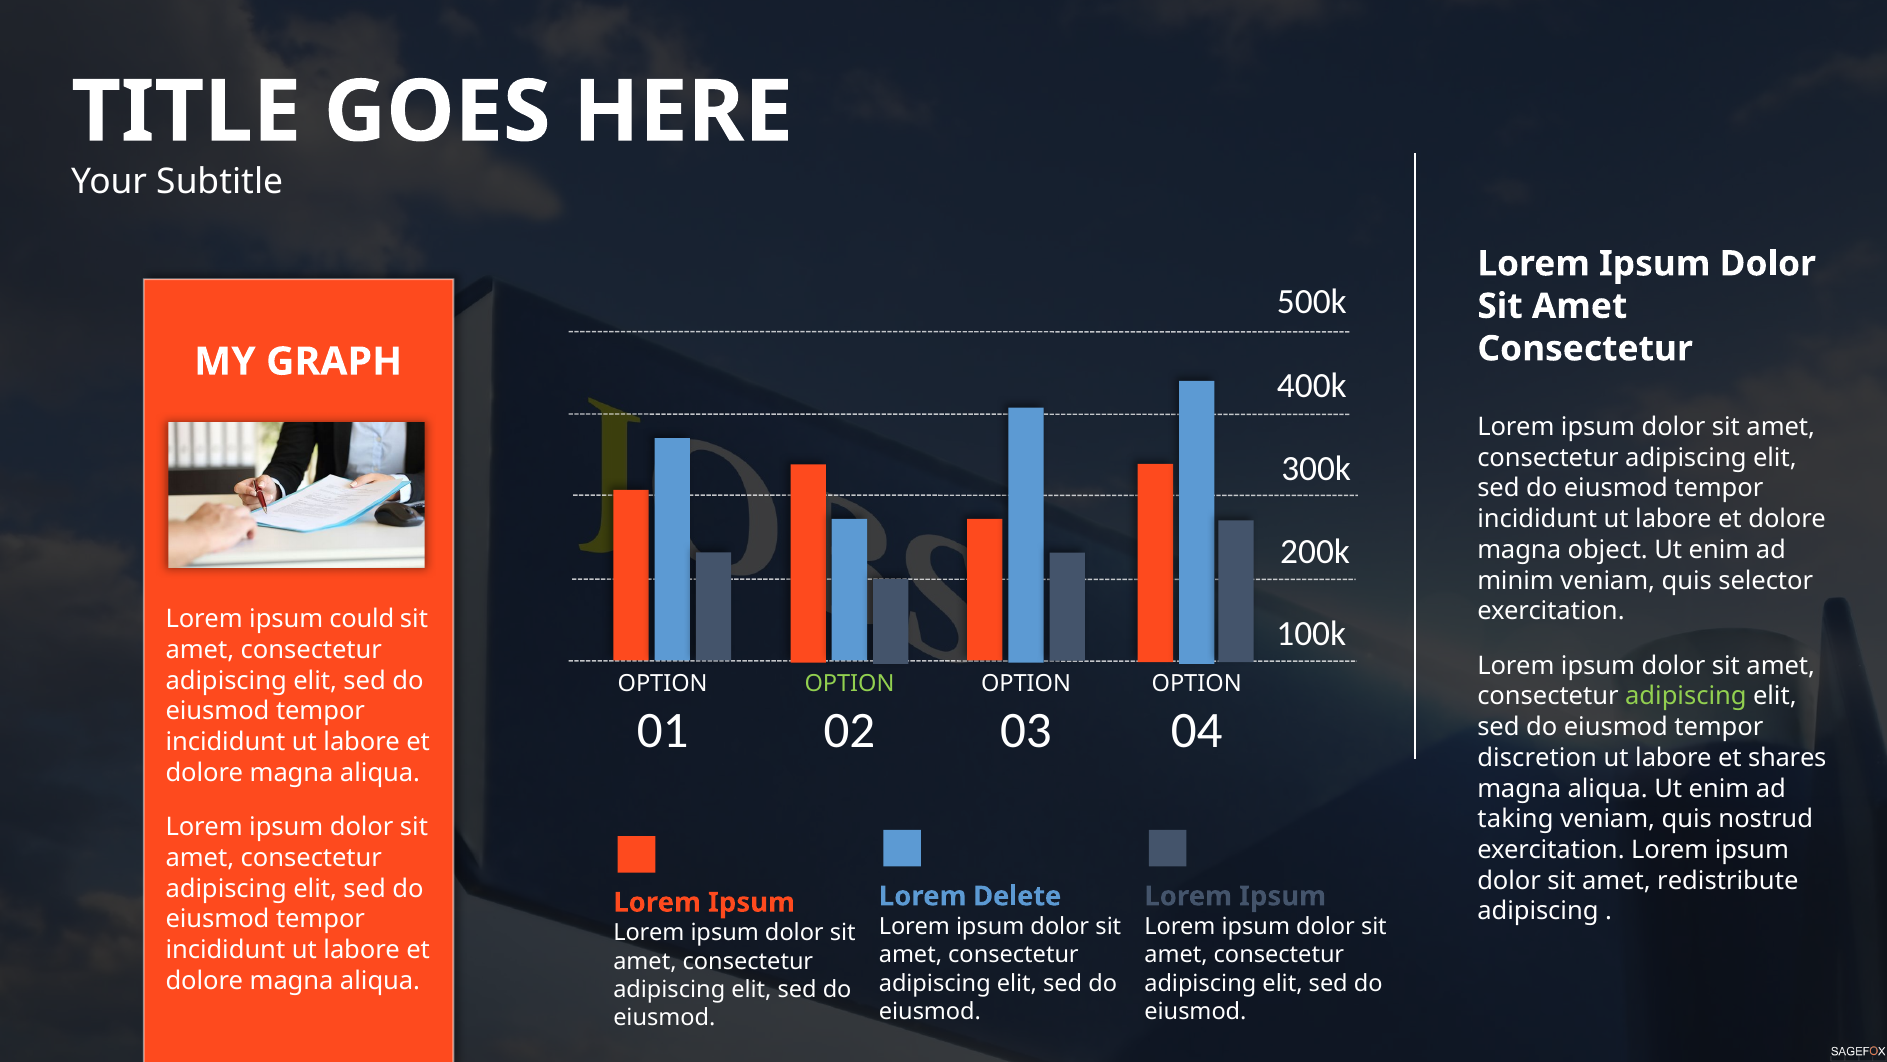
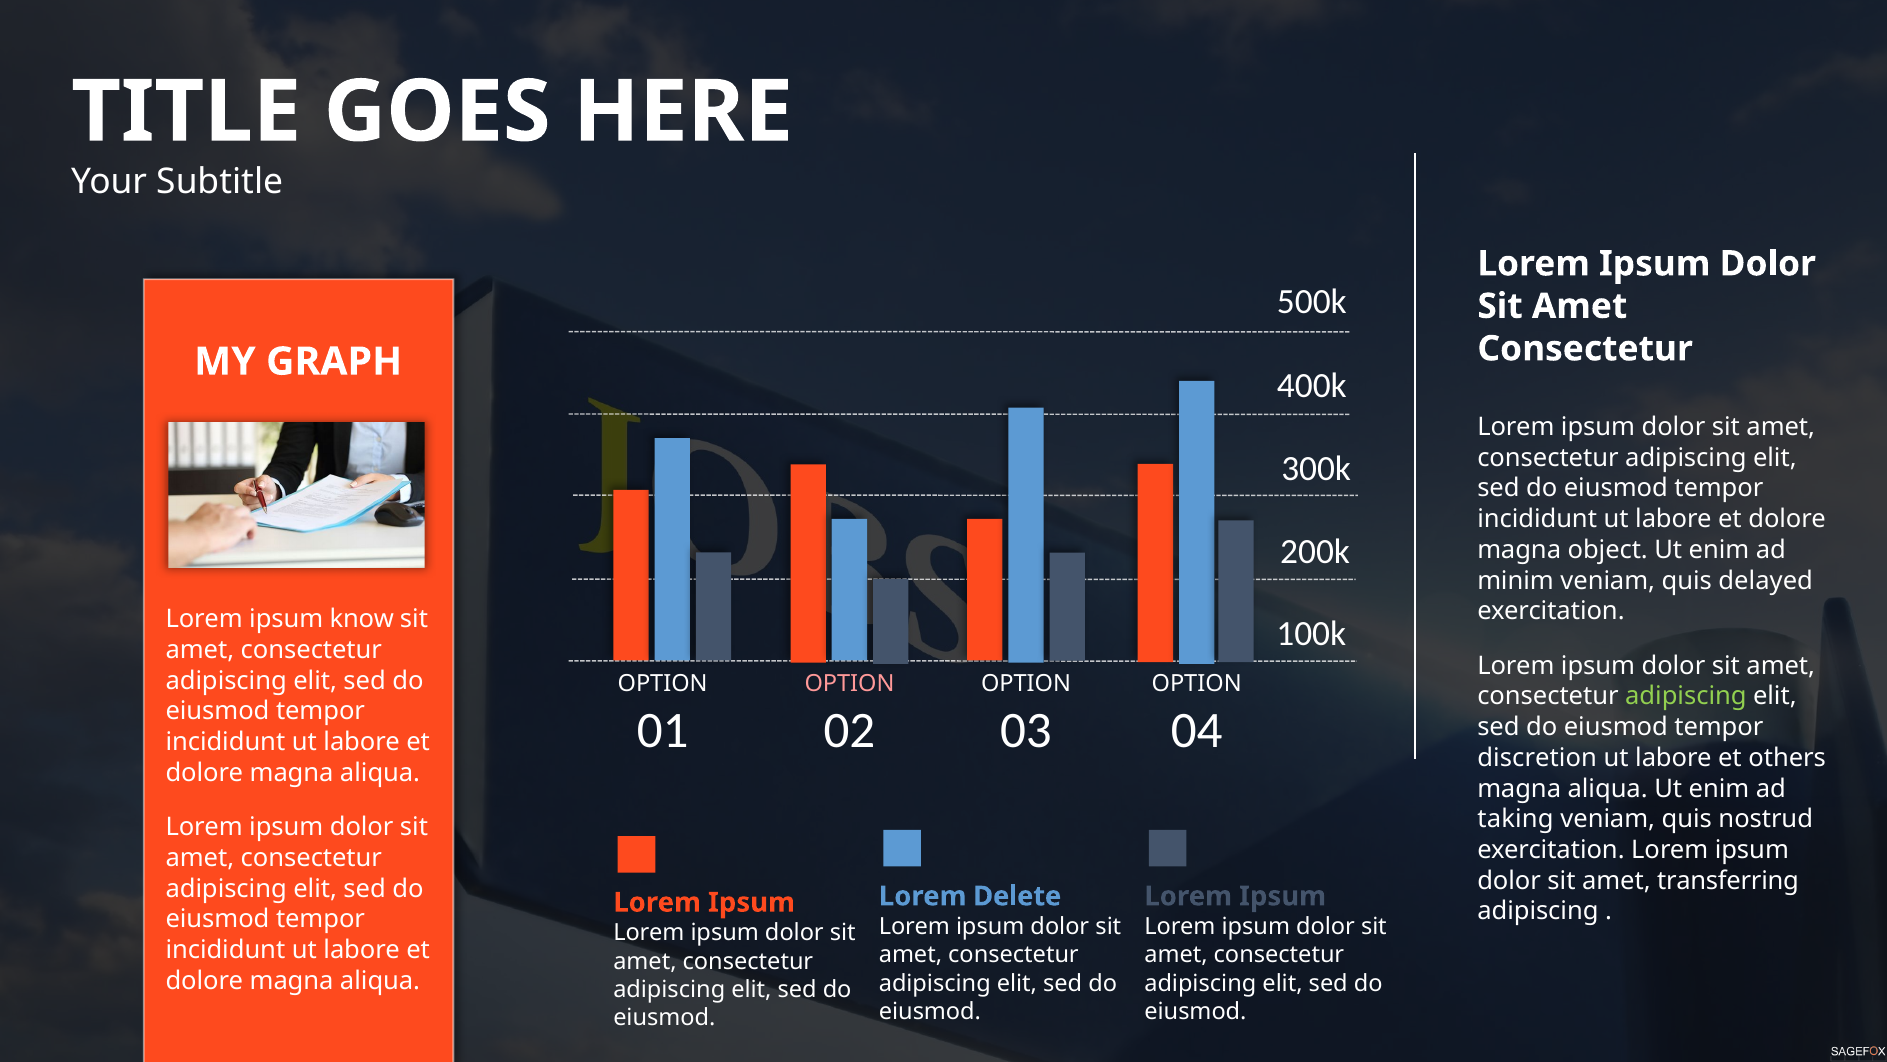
selector: selector -> delayed
could: could -> know
OPTION at (850, 684) colour: light green -> pink
shares: shares -> others
redistribute: redistribute -> transferring
